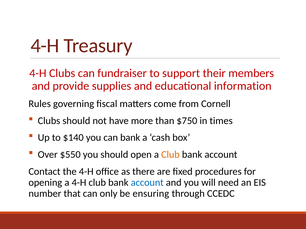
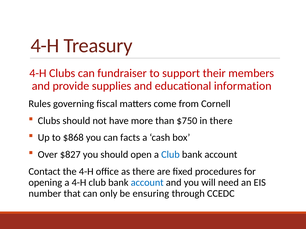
in times: times -> there
$140: $140 -> $868
can bank: bank -> facts
$550: $550 -> $827
Club at (170, 155) colour: orange -> blue
